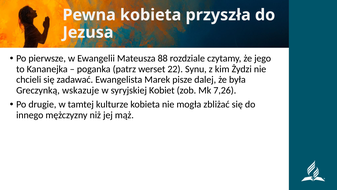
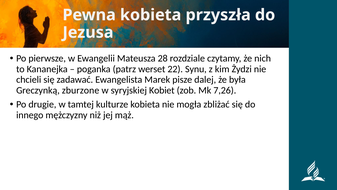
88: 88 -> 28
jego: jego -> nich
wskazuje: wskazuje -> zburzone
